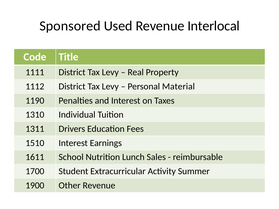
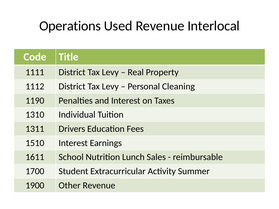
Sponsored: Sponsored -> Operations
Material: Material -> Cleaning
